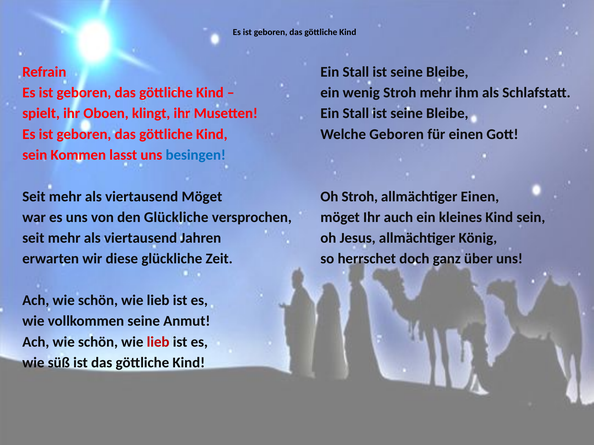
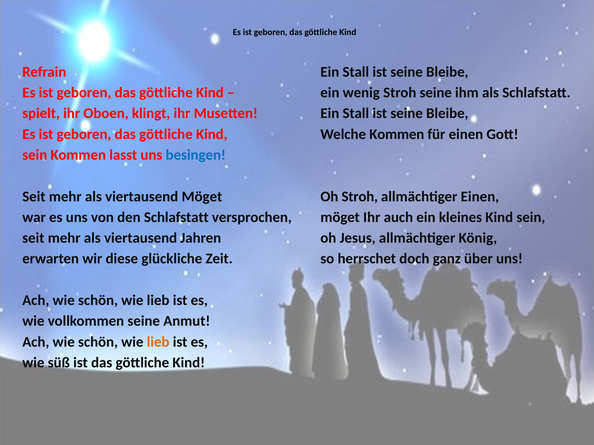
Stroh mehr: mehr -> seine
Welche Geboren: Geboren -> Kommen
den Glückliche: Glückliche -> Schlafstatt
lieb at (158, 342) colour: red -> orange
